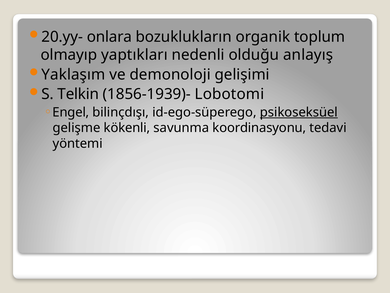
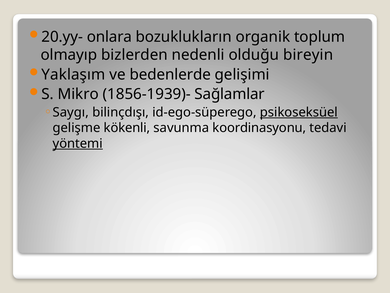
yaptıkları: yaptıkları -> bizlerden
anlayış: anlayış -> bireyin
demonoloji: demonoloji -> bedenlerde
Telkin: Telkin -> Mikro
Lobotomi: Lobotomi -> Sağlamlar
Engel: Engel -> Saygı
yöntemi underline: none -> present
